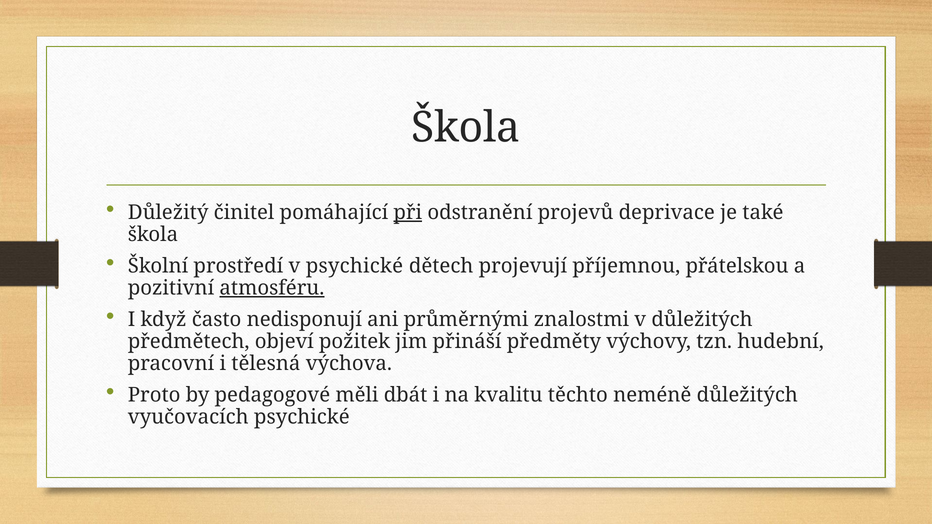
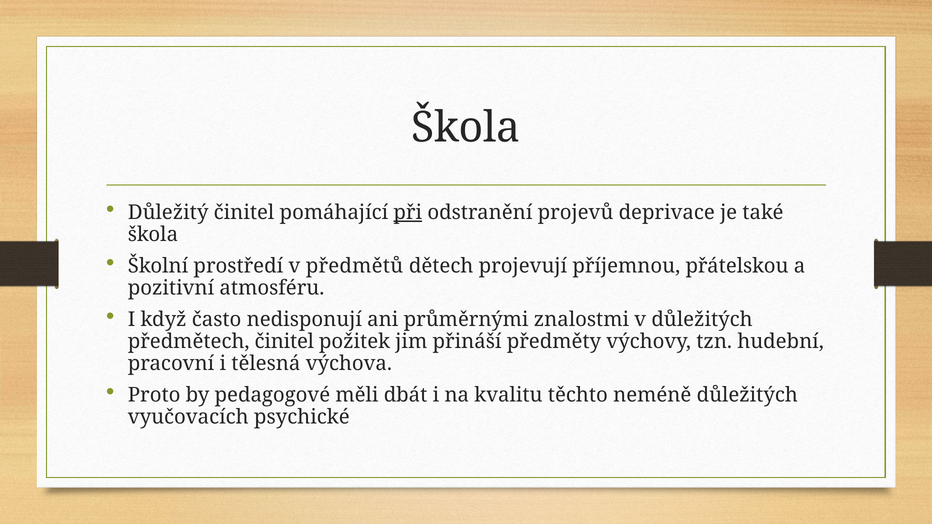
v psychické: psychické -> předmětů
atmosféru underline: present -> none
předmětech objeví: objeví -> činitel
